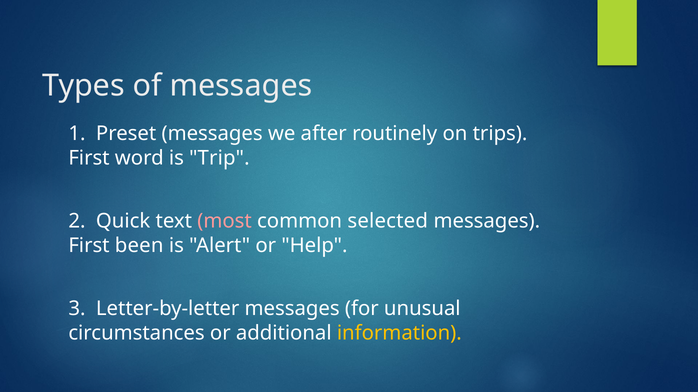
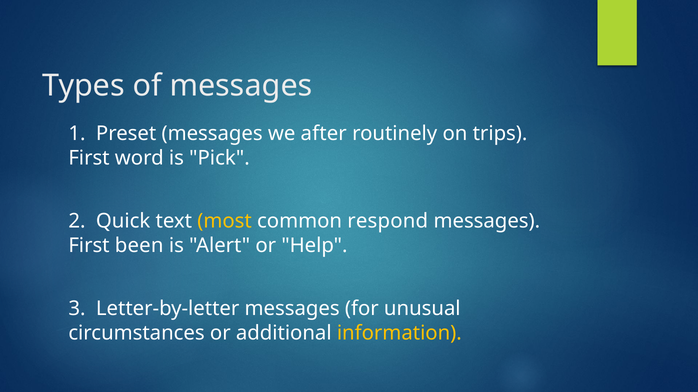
Trip: Trip -> Pick
most colour: pink -> yellow
selected: selected -> respond
